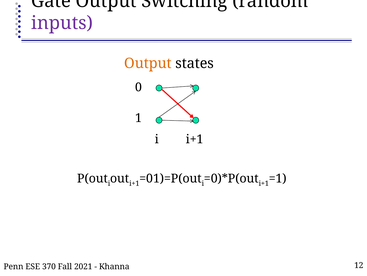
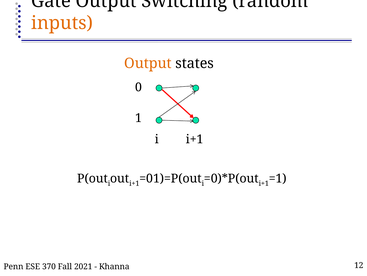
inputs colour: purple -> orange
